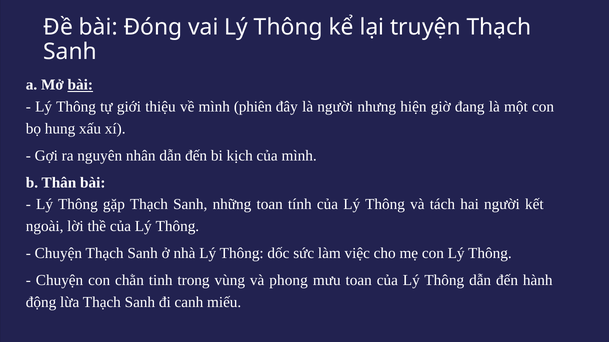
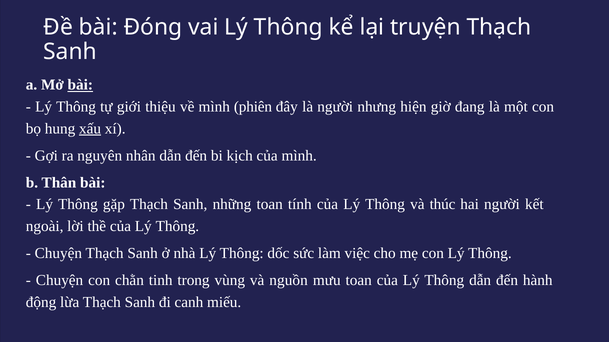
xấu underline: none -> present
tách: tách -> thúc
phong: phong -> nguồn
